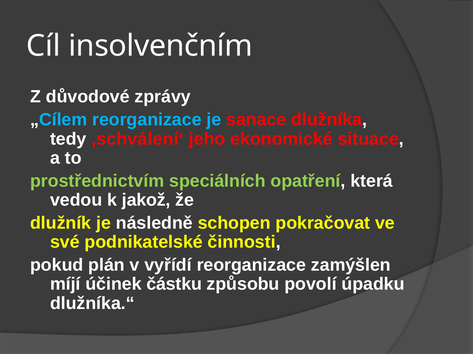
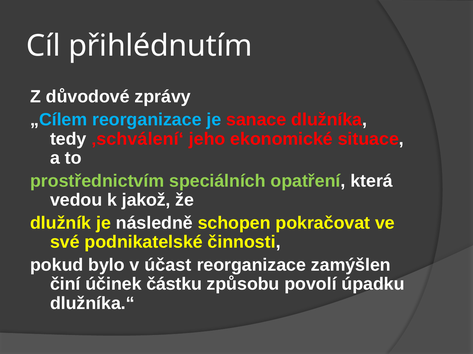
insolvenčním: insolvenčním -> přihlédnutím
plán: plán -> bylo
vyřídí: vyřídí -> účast
míjí: míjí -> činí
